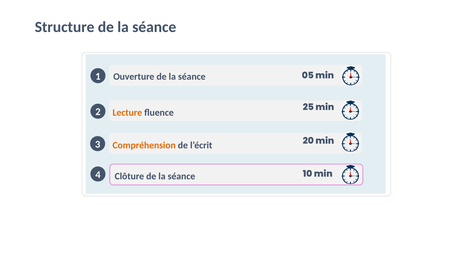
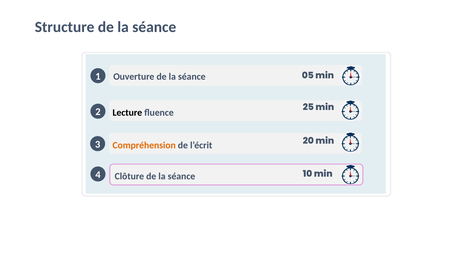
Lecture colour: orange -> black
